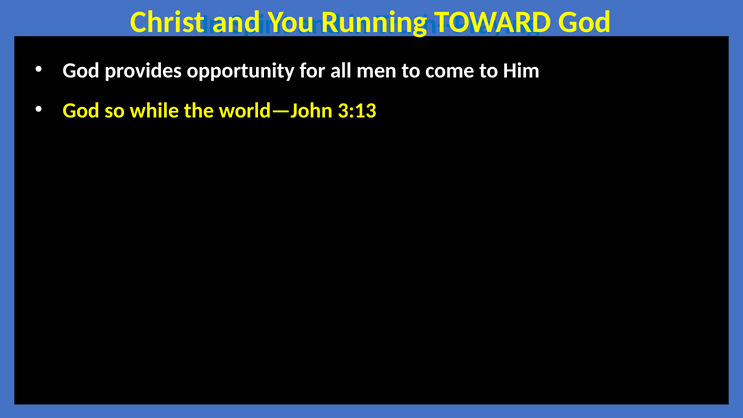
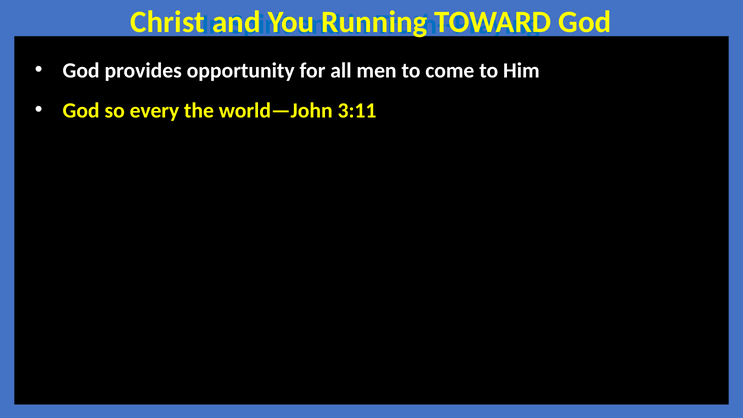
while: while -> every
3:13: 3:13 -> 3:11
